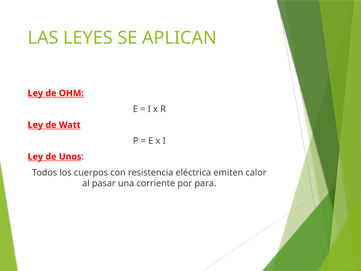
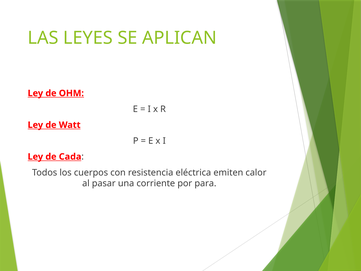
Unos: Unos -> Cada
